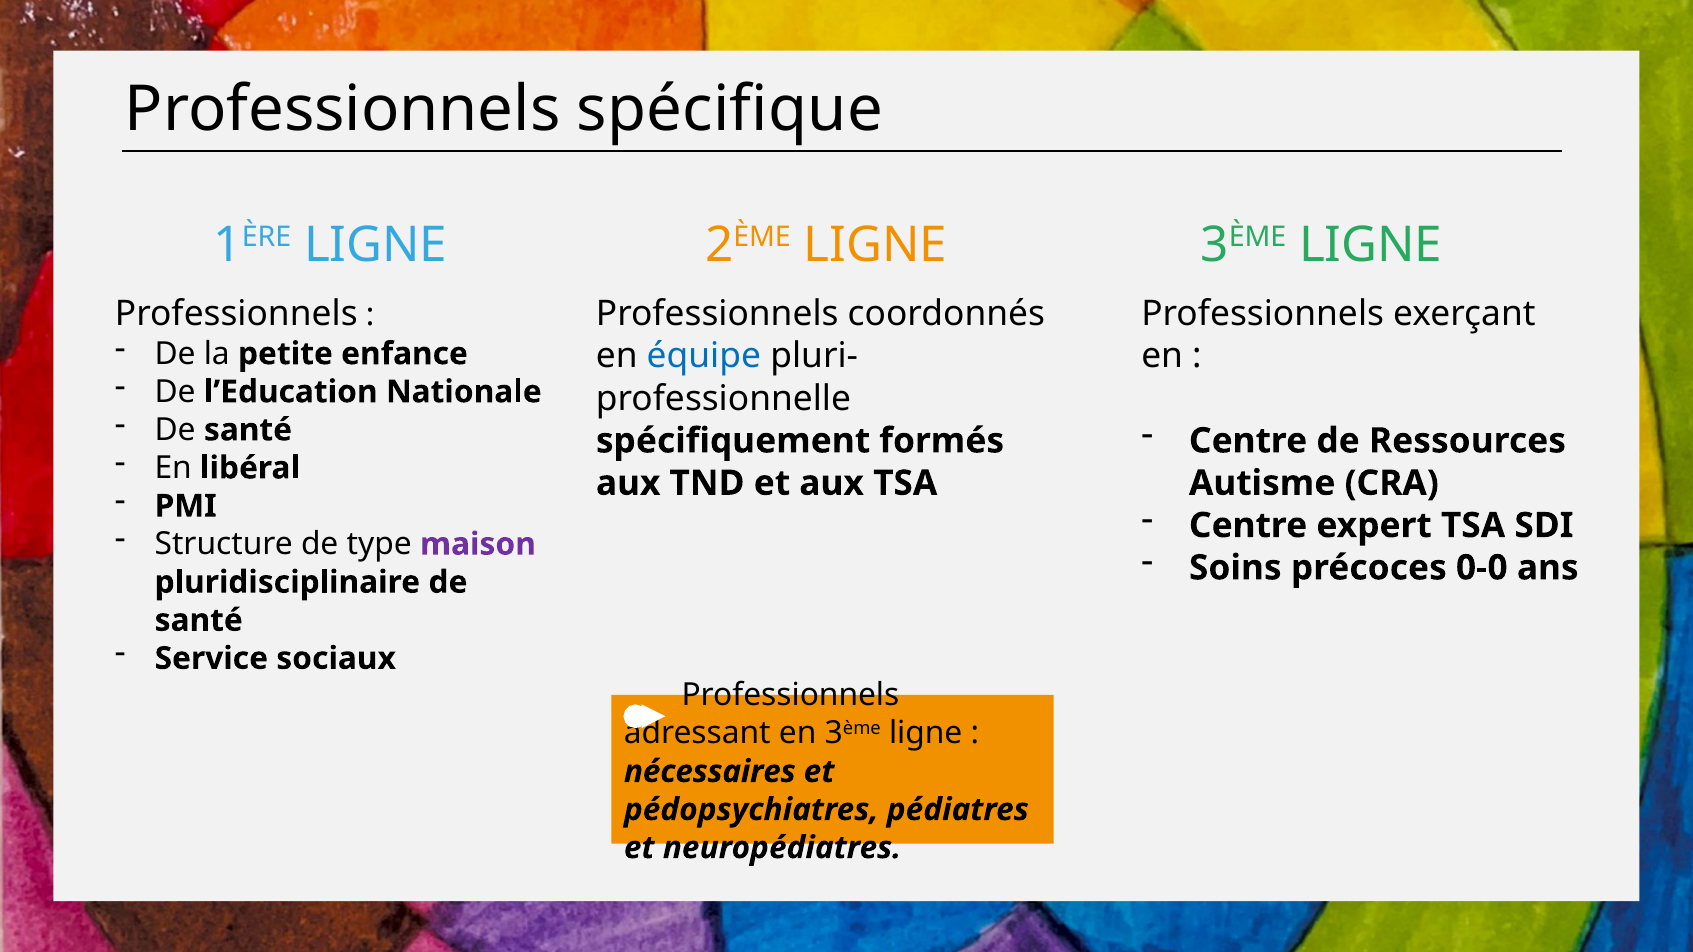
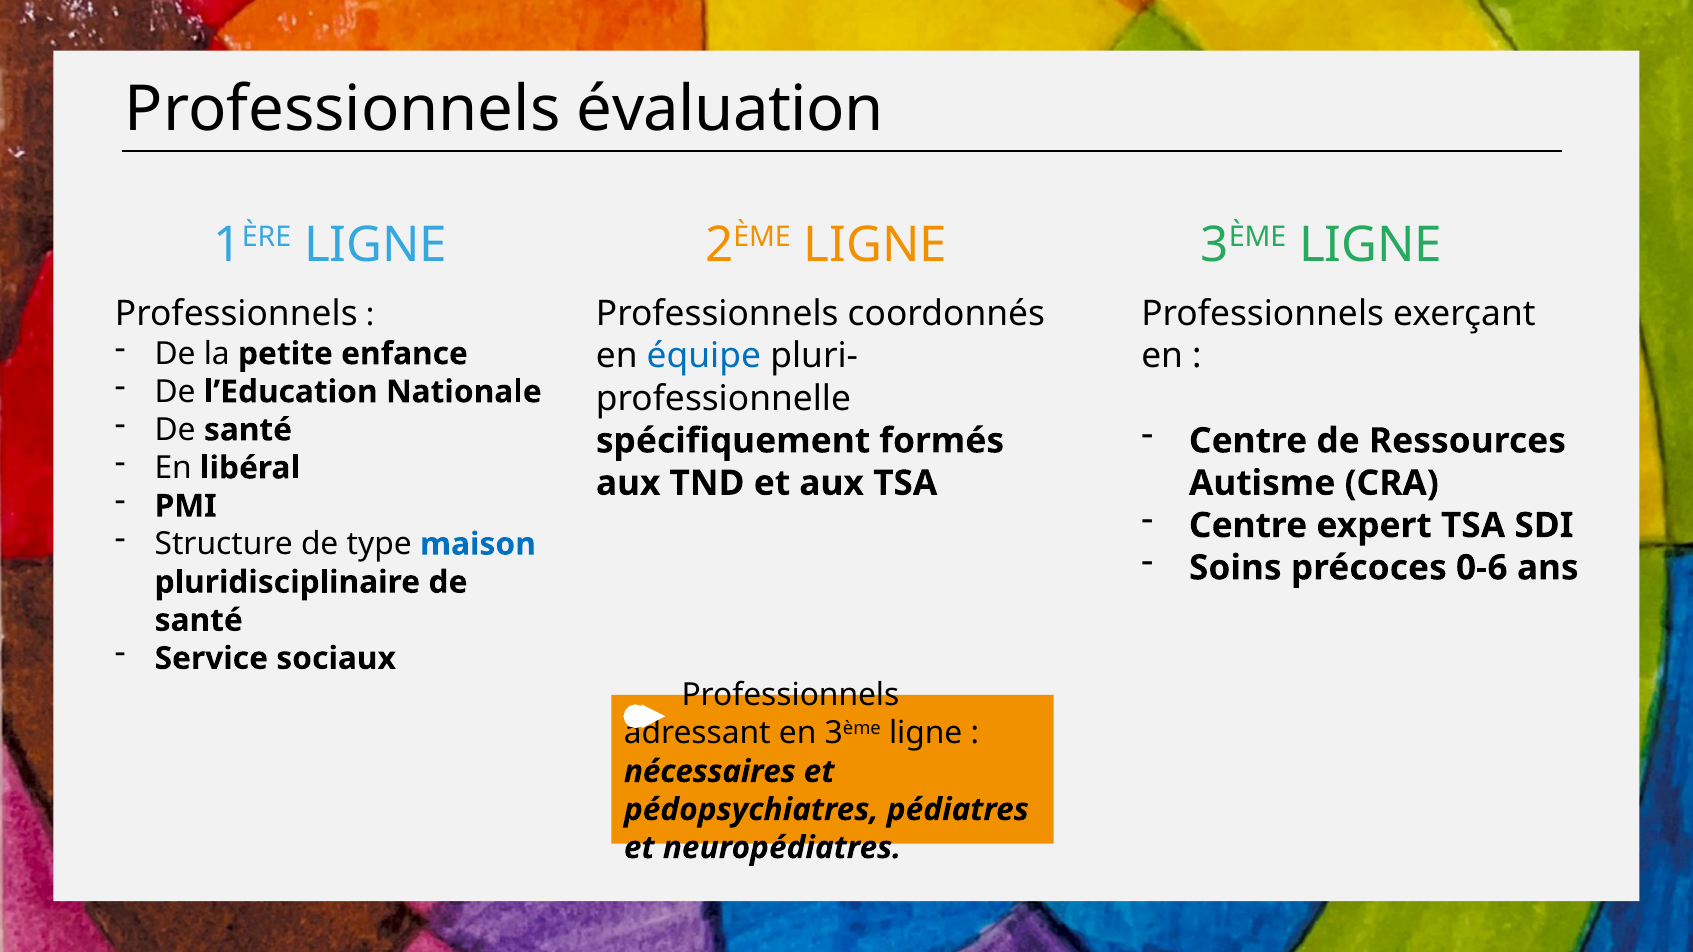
spécifique: spécifique -> évaluation
maison colour: purple -> blue
0-0: 0-0 -> 0-6
